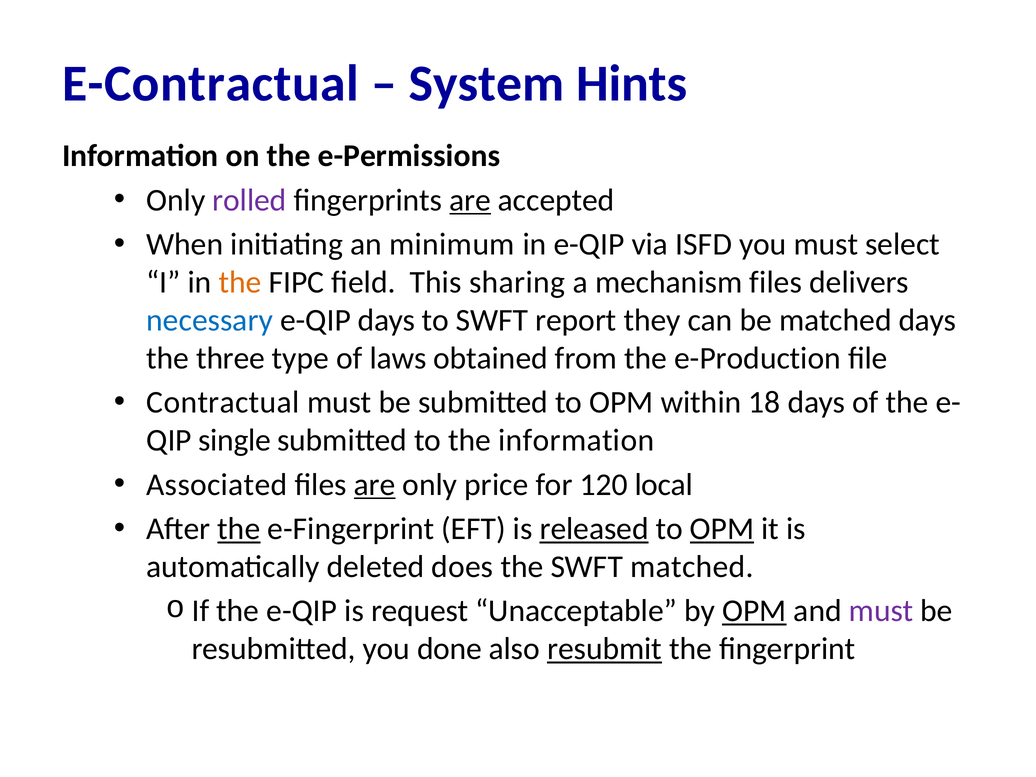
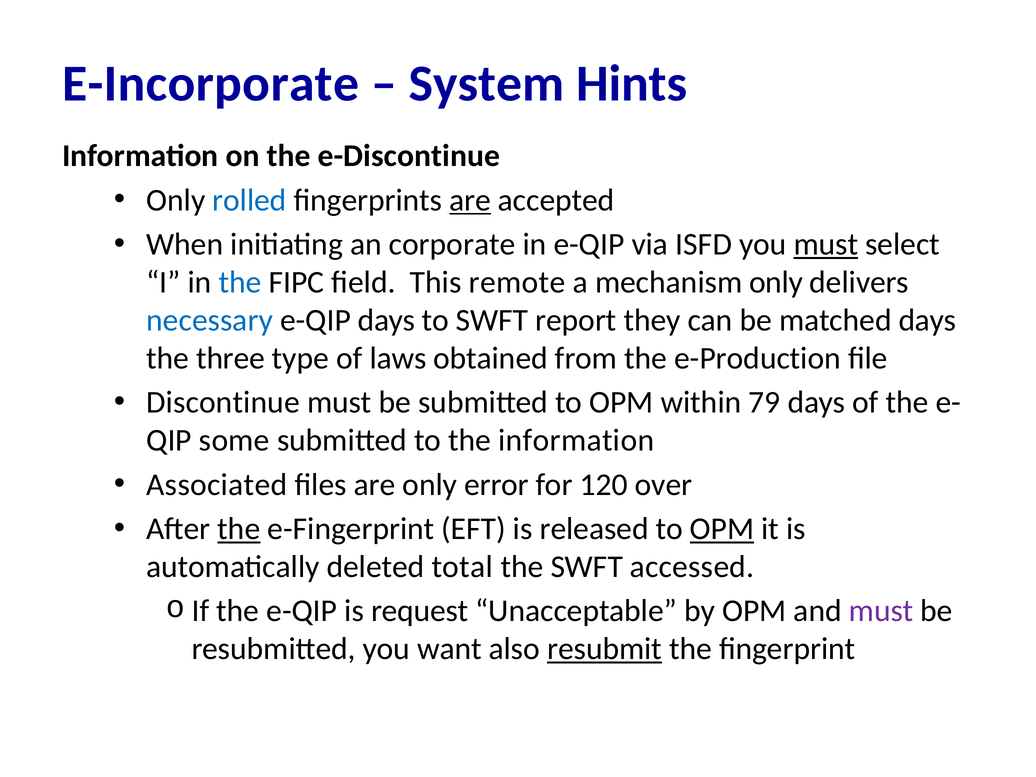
E-Contractual: E-Contractual -> E-Incorporate
e-Permissions: e-Permissions -> e-Discontinue
rolled colour: purple -> blue
minimum: minimum -> corporate
must at (826, 244) underline: none -> present
the at (240, 282) colour: orange -> blue
sharing: sharing -> remote
mechanism files: files -> only
Contractual: Contractual -> Discontinue
18: 18 -> 79
single: single -> some
are at (375, 485) underline: present -> none
price: price -> error
local: local -> over
released underline: present -> none
does: does -> total
SWFT matched: matched -> accessed
OPM at (754, 611) underline: present -> none
done: done -> want
